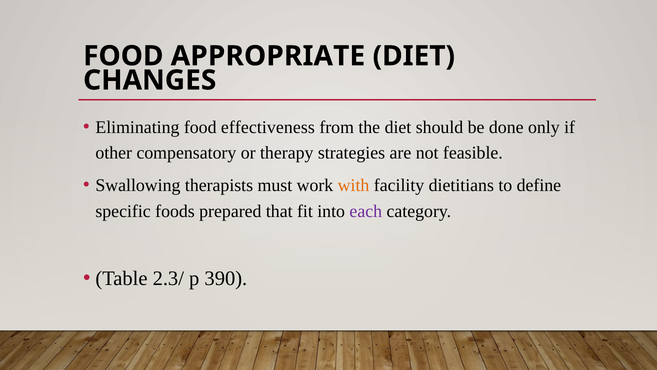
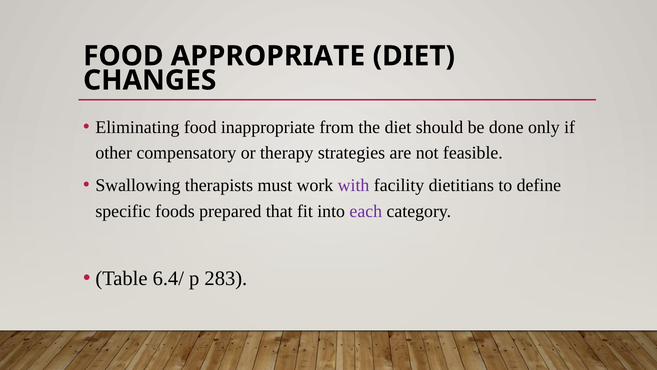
effectiveness: effectiveness -> inappropriate
with colour: orange -> purple
2.3/: 2.3/ -> 6.4/
390: 390 -> 283
